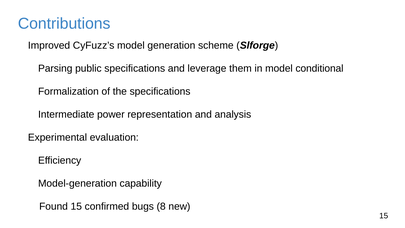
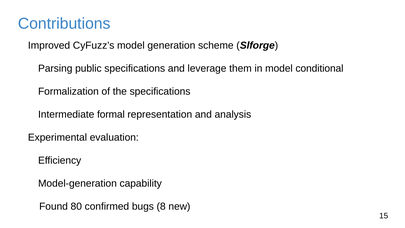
power: power -> formal
Found 15: 15 -> 80
